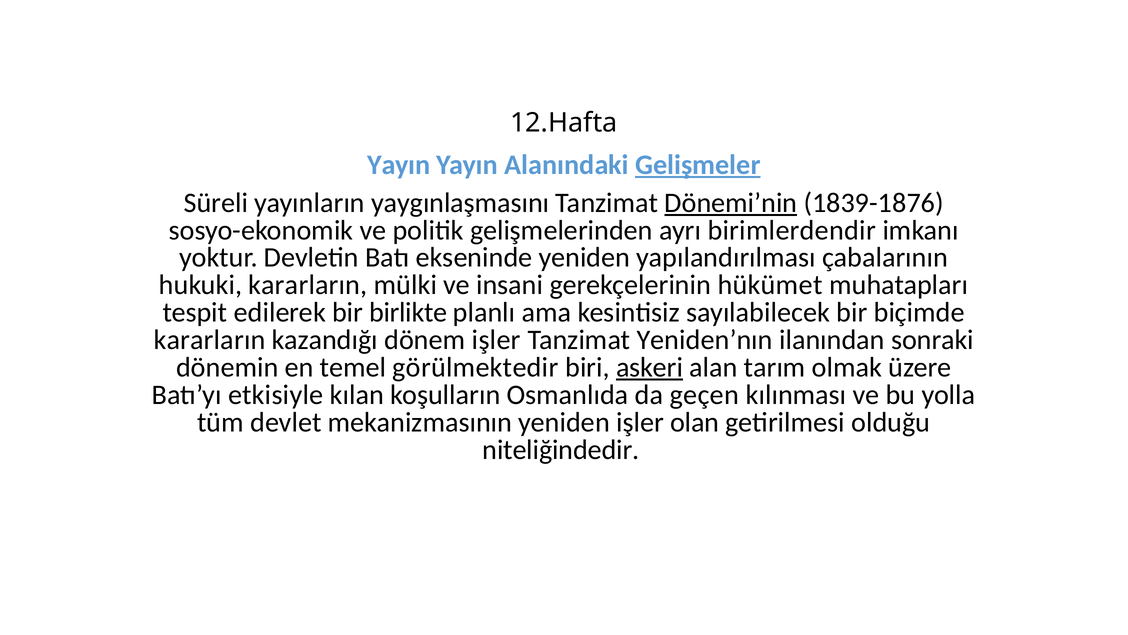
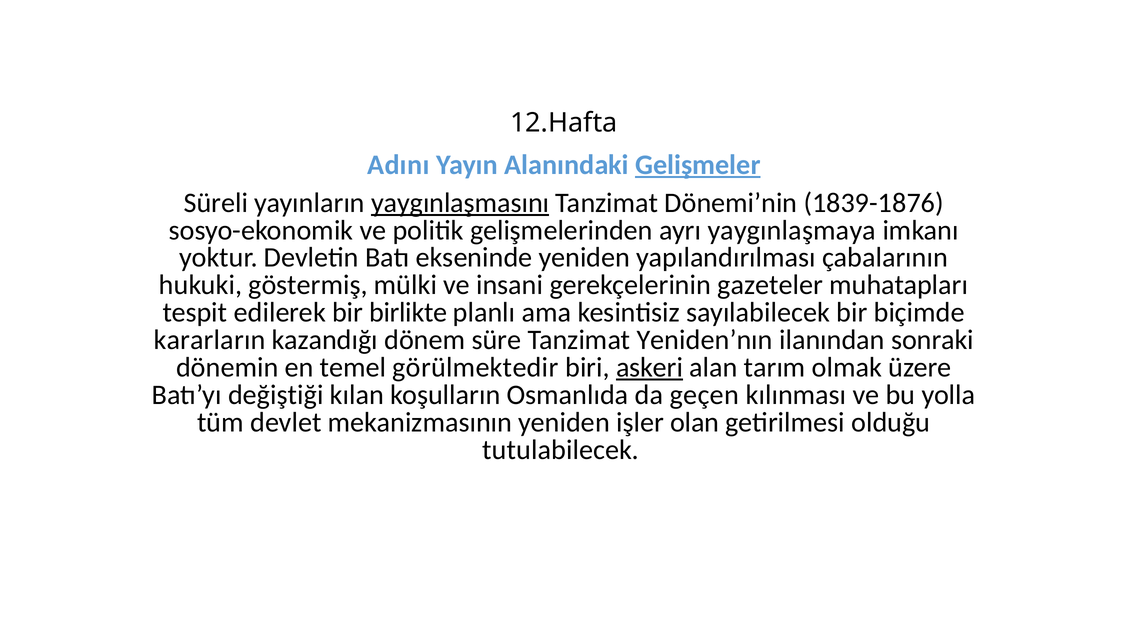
Yayın at (399, 165): Yayın -> Adını
yaygınlaşmasını underline: none -> present
Dönemi’nin underline: present -> none
birimlerdendir: birimlerdendir -> yaygınlaşmaya
hukuki kararların: kararların -> göstermiş
hükümet: hükümet -> gazeteler
dönem işler: işler -> süre
etkisiyle: etkisiyle -> değiştiği
niteliğindedir: niteliğindedir -> tutulabilecek
